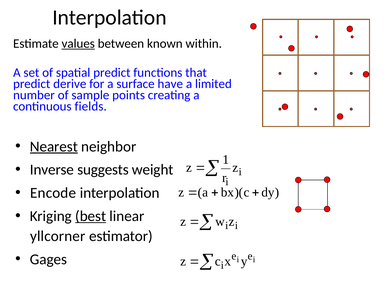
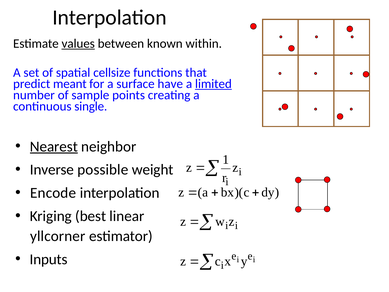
spatial predict: predict -> cellsize
derive: derive -> meant
limited underline: none -> present
fields: fields -> single
suggests: suggests -> possible
best underline: present -> none
Gages: Gages -> Inputs
